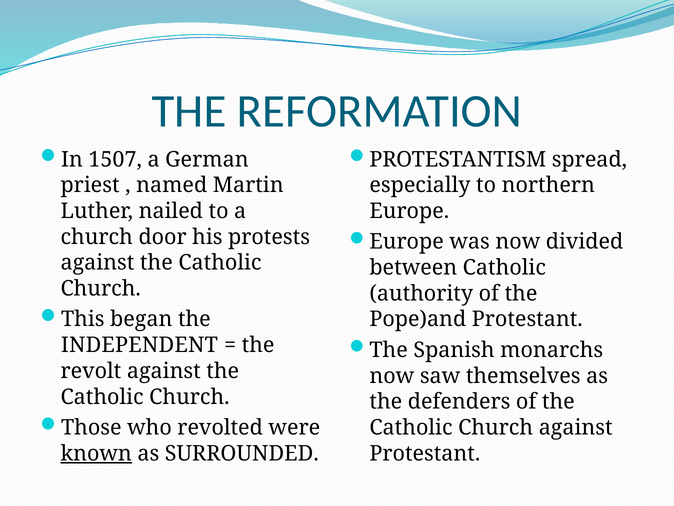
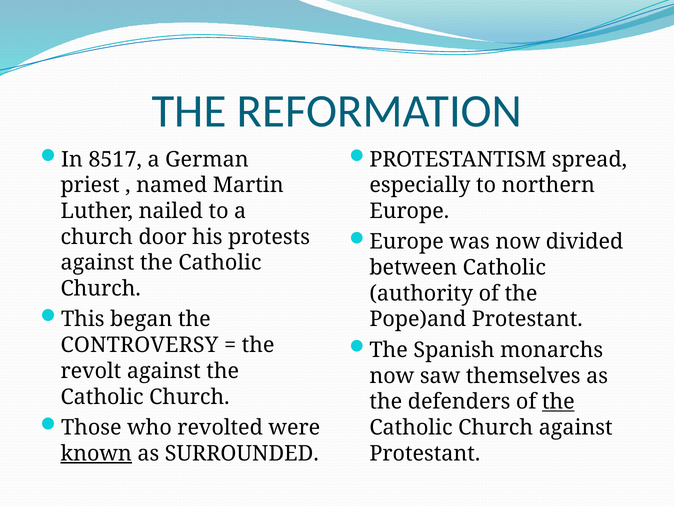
1507: 1507 -> 8517
INDEPENDENT: INDEPENDENT -> CONTROVERSY
the at (558, 401) underline: none -> present
